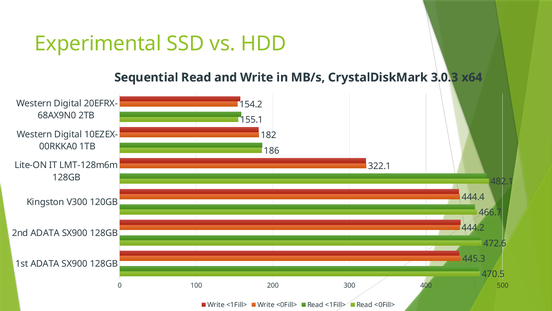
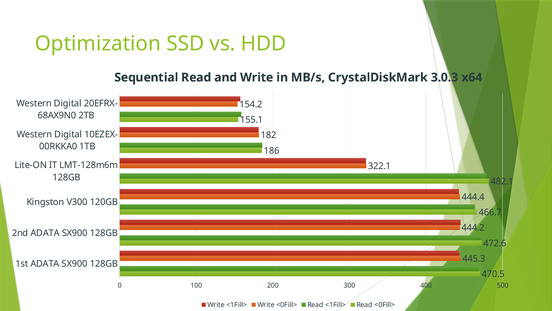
Experimental: Experimental -> Optimization
